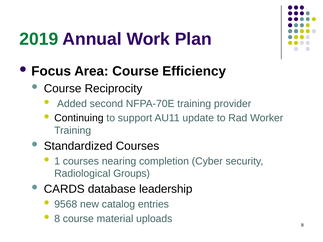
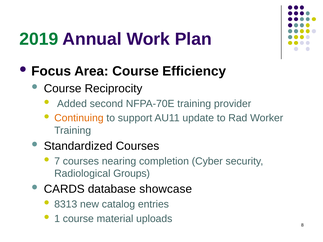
Continuing colour: black -> orange
1: 1 -> 7
leadership: leadership -> showcase
9568: 9568 -> 8313
8 at (57, 219): 8 -> 1
